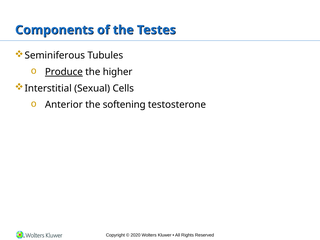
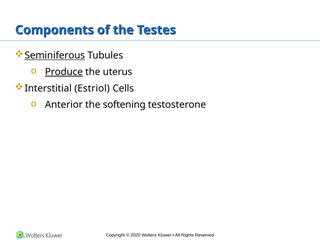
Seminiferous underline: none -> present
higher: higher -> uterus
Sexual: Sexual -> Estriol
